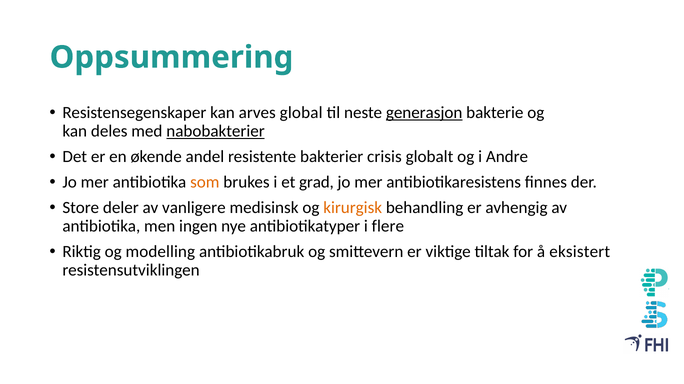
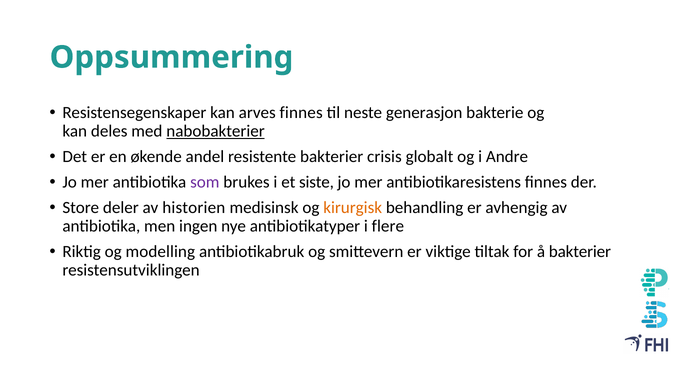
arves global: global -> finnes
generasjon underline: present -> none
som colour: orange -> purple
grad: grad -> siste
vanligere: vanligere -> historien
å eksistert: eksistert -> bakterier
